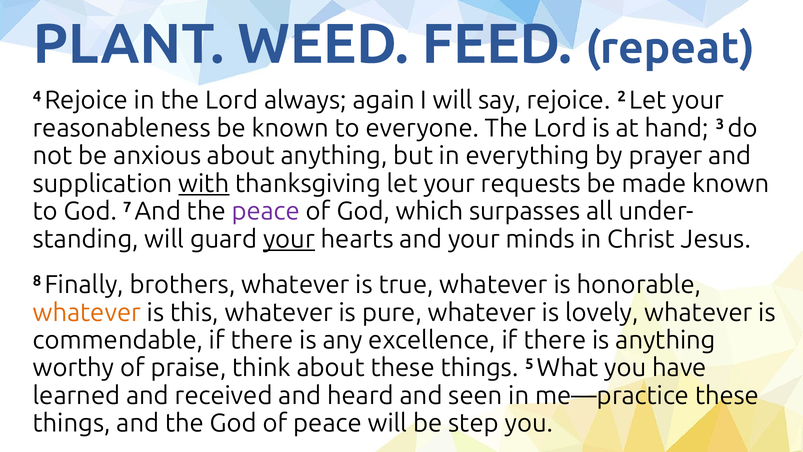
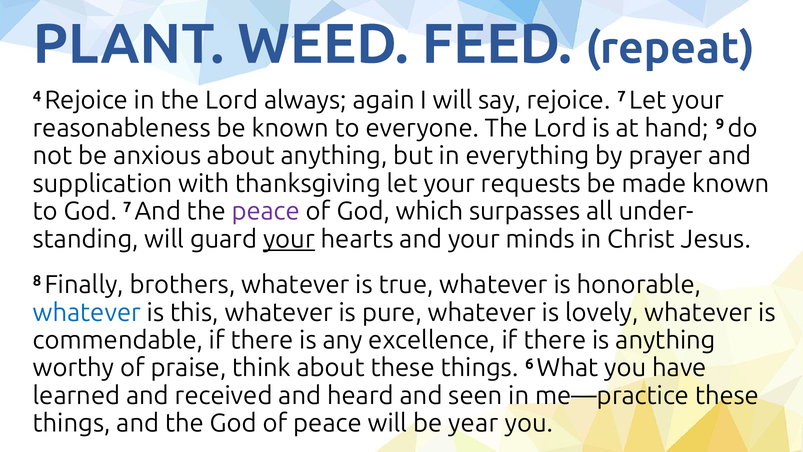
rejoice 2: 2 -> 7
3: 3 -> 9
with underline: present -> none
whatever at (87, 312) colour: orange -> blue
5: 5 -> 6
step: step -> year
